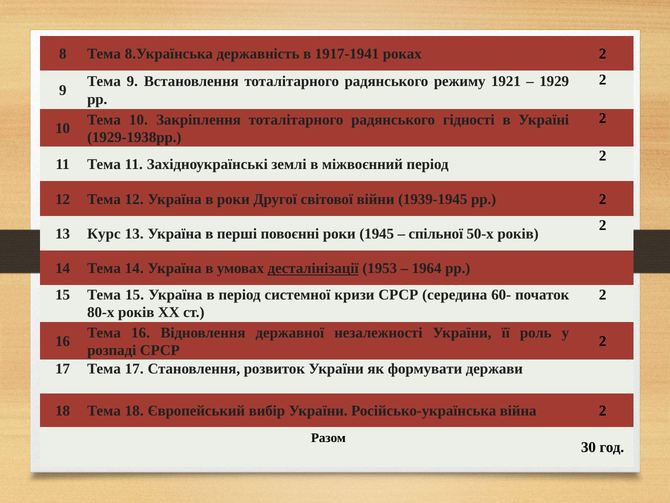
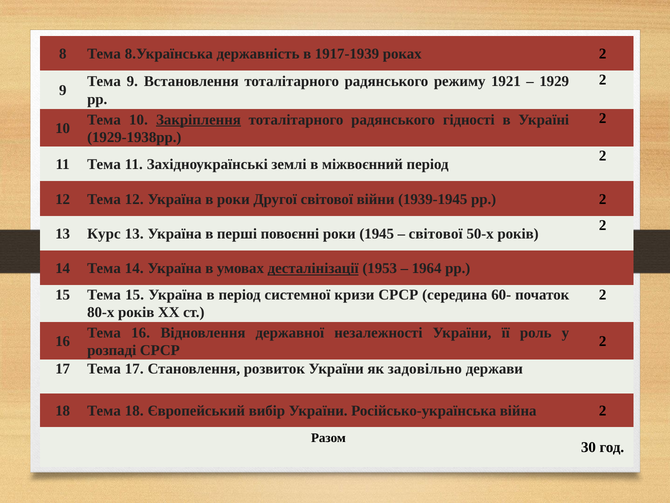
1917-1941: 1917-1941 -> 1917-1939
Закріплення underline: none -> present
спільної at (436, 234): спільної -> світової
формувати: формувати -> задовільно
